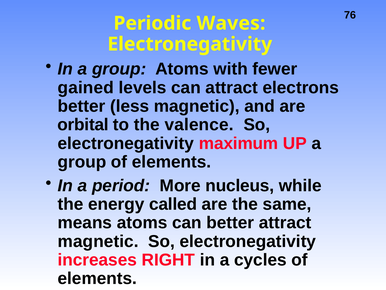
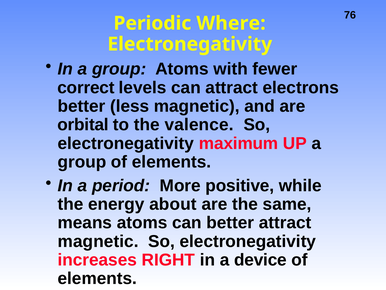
Waves: Waves -> Where
gained: gained -> correct
nucleus: nucleus -> positive
called: called -> about
cycles: cycles -> device
